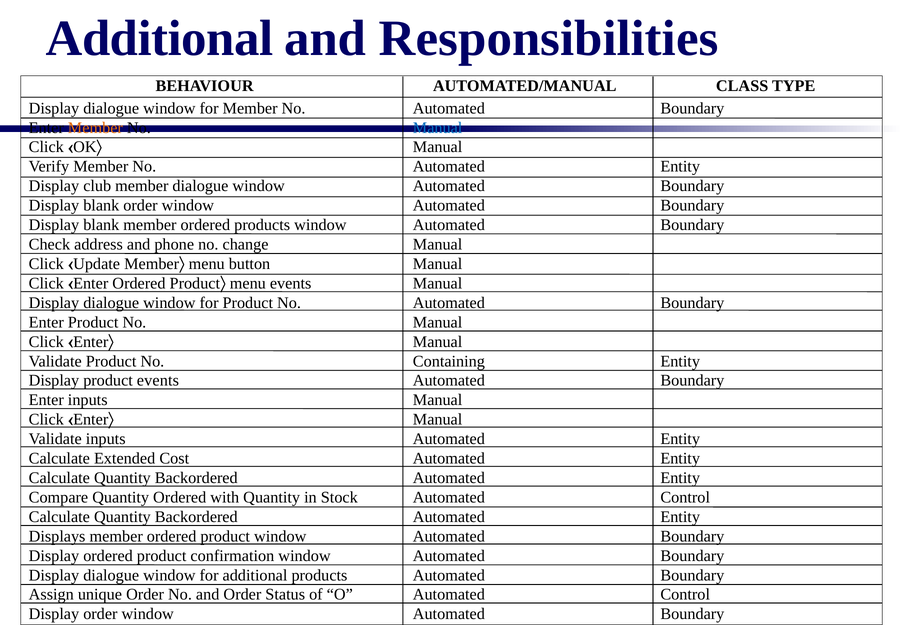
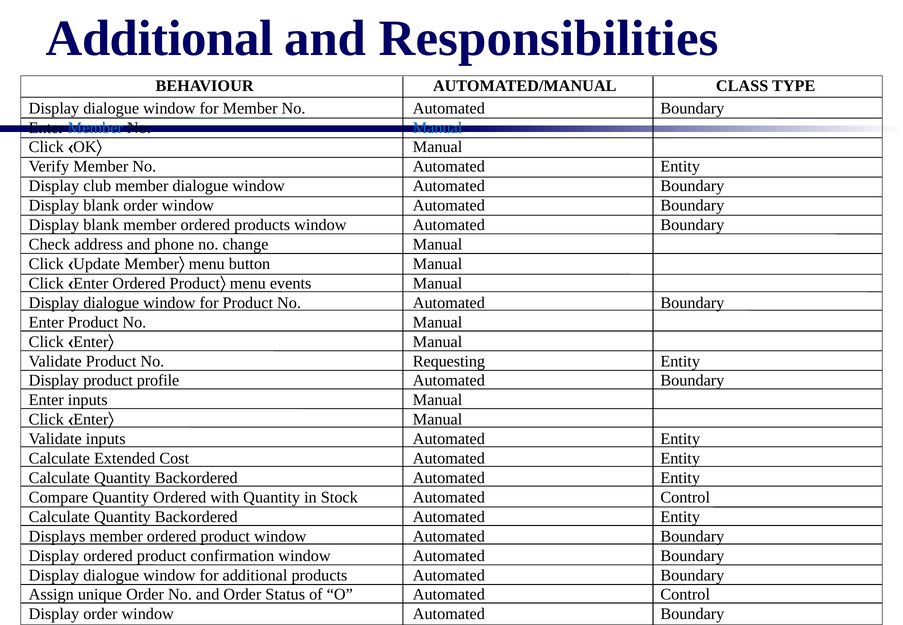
Member at (95, 128) colour: orange -> blue
Containing: Containing -> Requesting
product events: events -> profile
